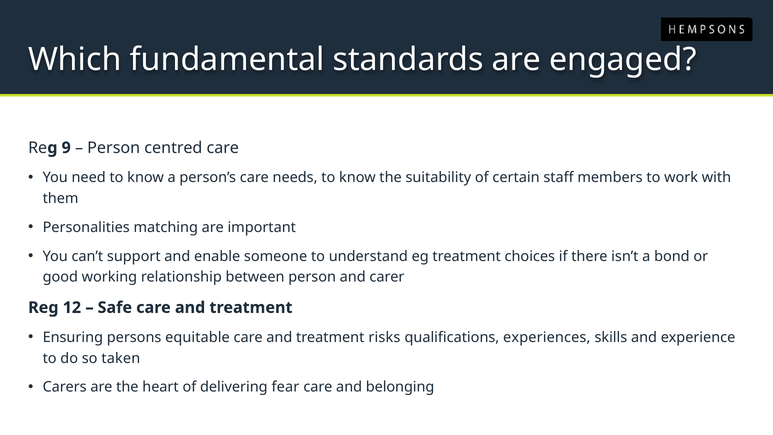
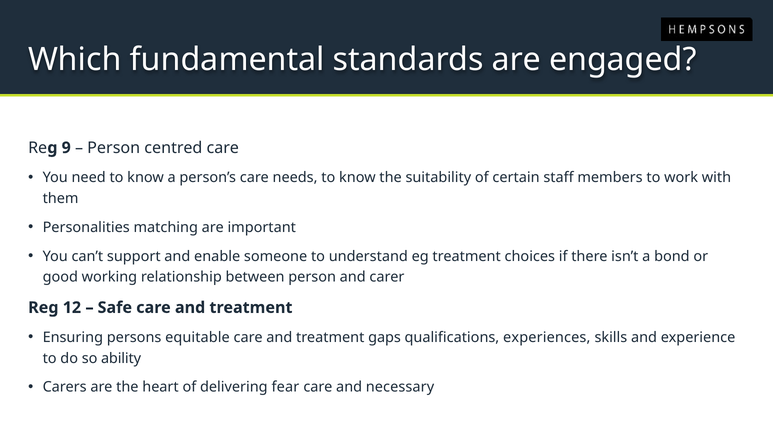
risks: risks -> gaps
taken: taken -> ability
belonging: belonging -> necessary
